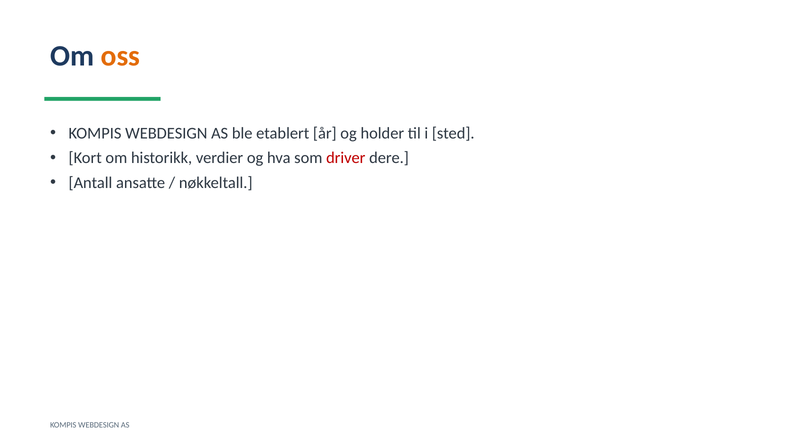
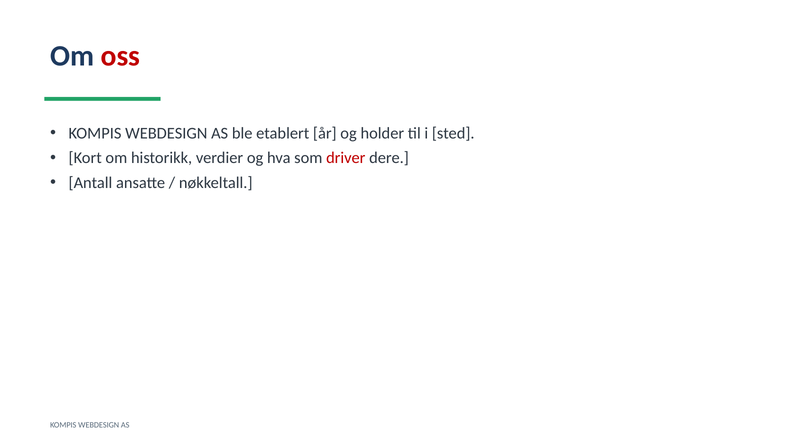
oss colour: orange -> red
